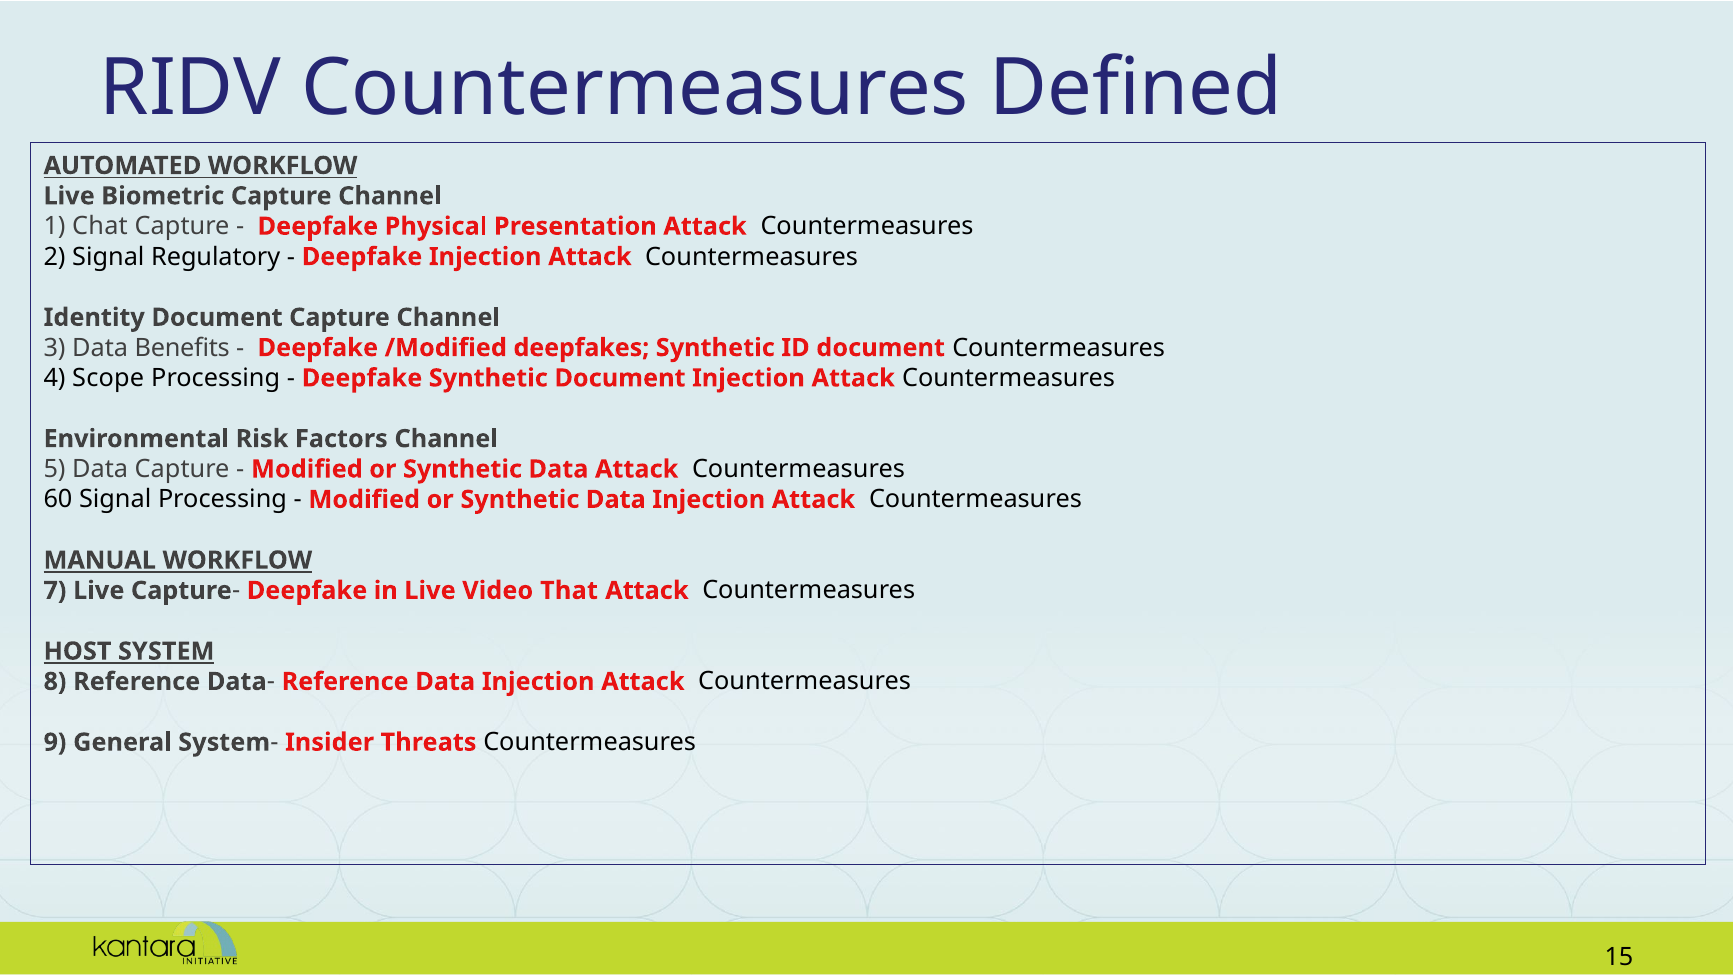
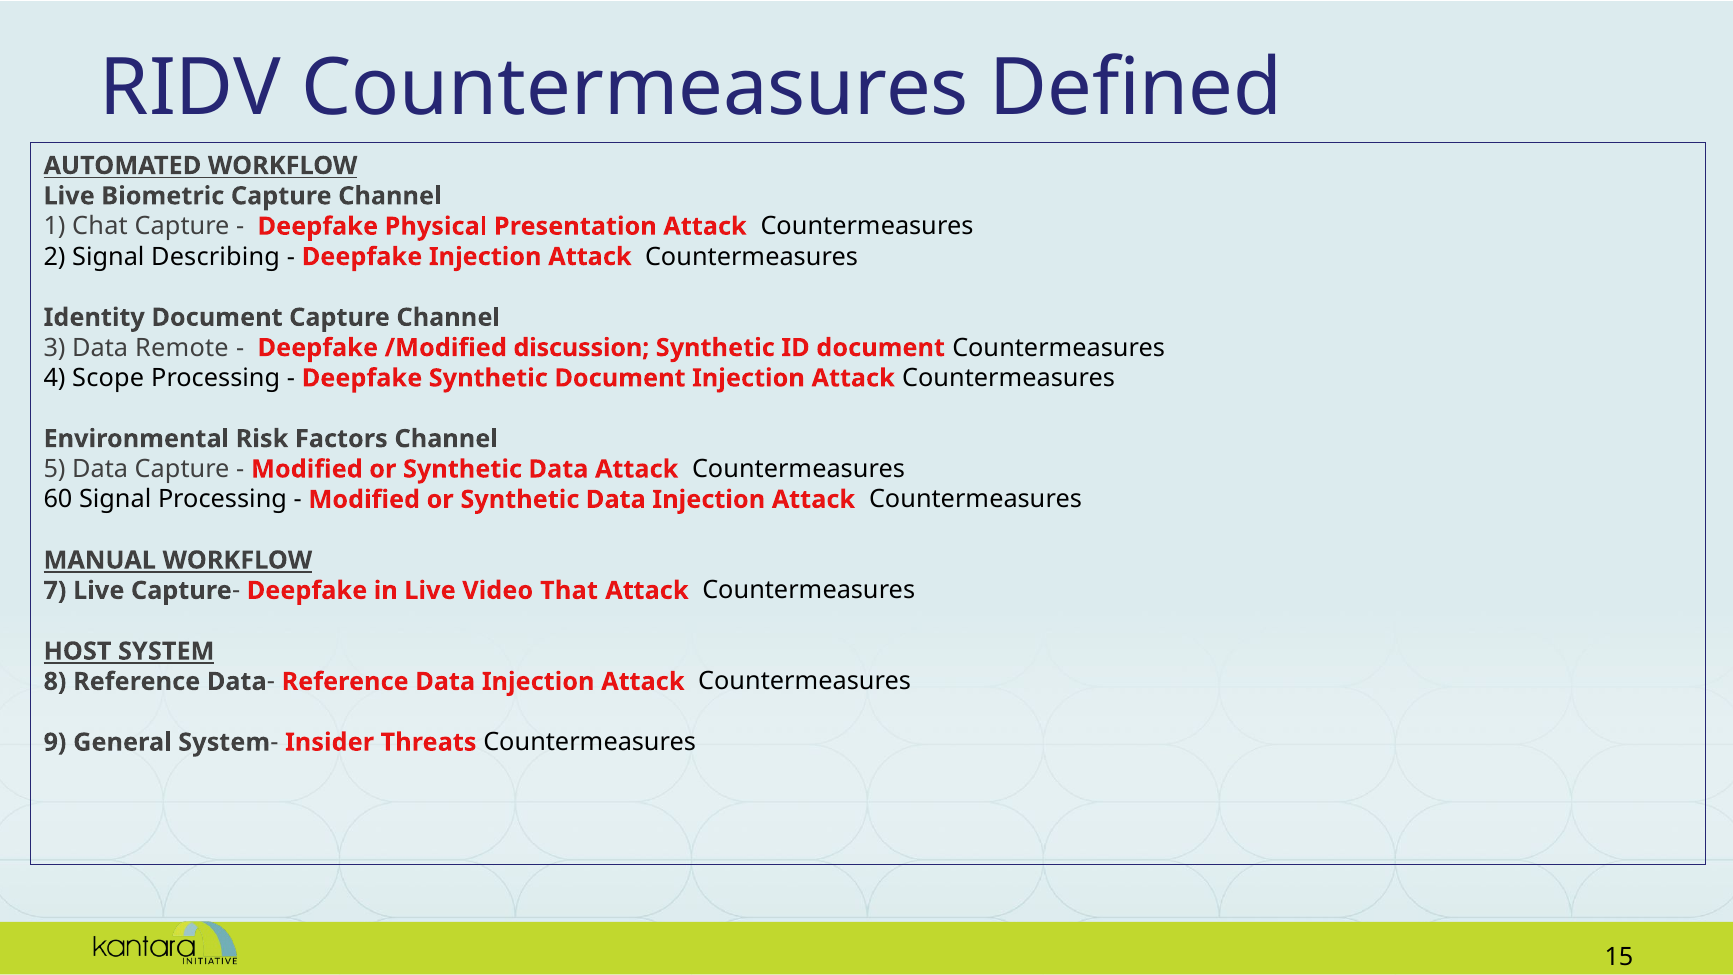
Regulatory: Regulatory -> Describing
Benefits: Benefits -> Remote
deepfakes: deepfakes -> discussion
